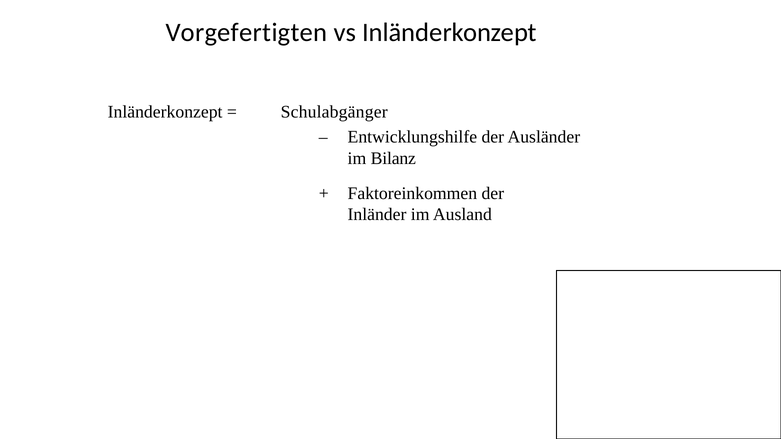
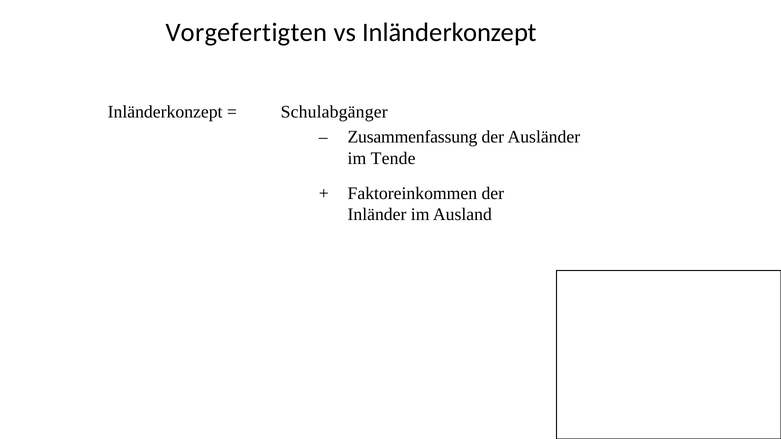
Entwicklungshilfe: Entwicklungshilfe -> Zusammenfassung
Bilanz: Bilanz -> Tende
